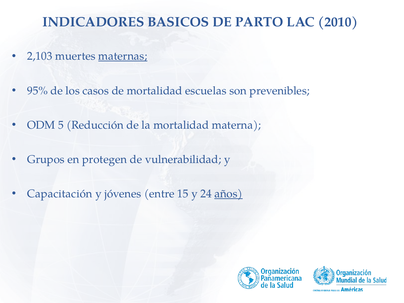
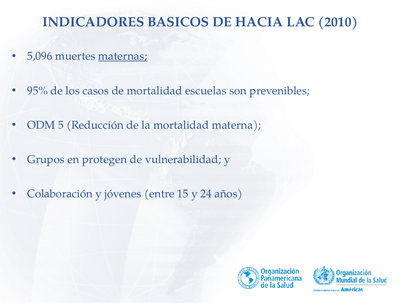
PARTO: PARTO -> HACIA
2,103: 2,103 -> 5,096
Capacitación: Capacitación -> Colaboración
años underline: present -> none
